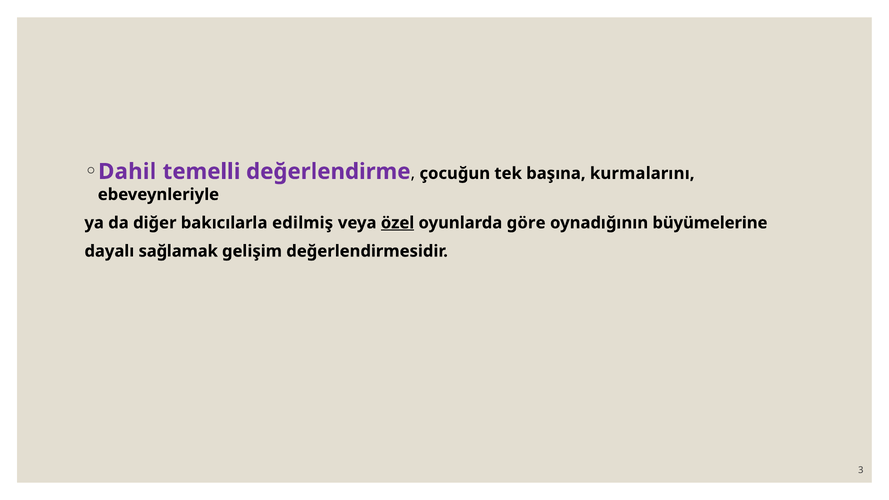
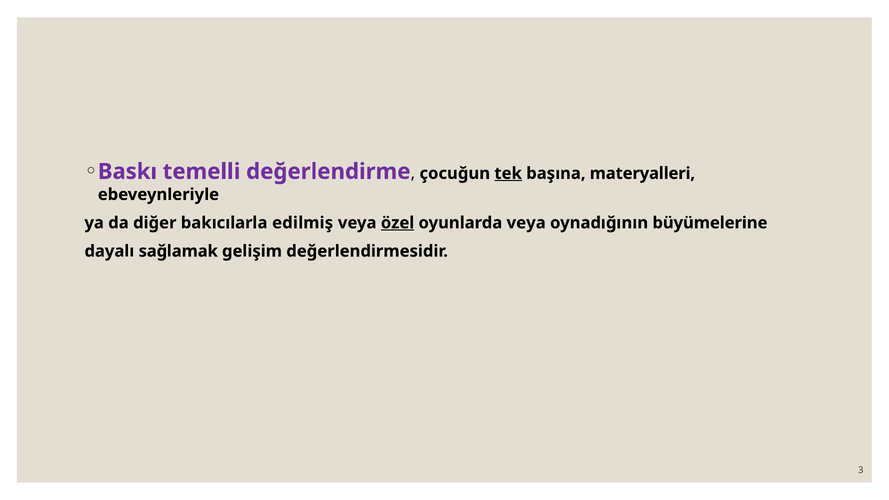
Dahil: Dahil -> Baskı
tek underline: none -> present
kurmalarını: kurmalarını -> materyalleri
oyunlarda göre: göre -> veya
